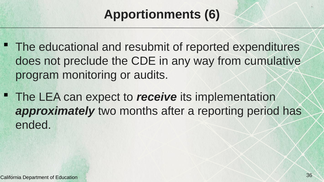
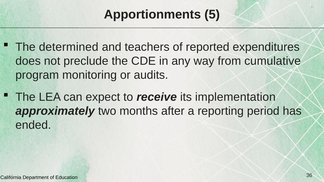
6: 6 -> 5
educational: educational -> determined
resubmit: resubmit -> teachers
